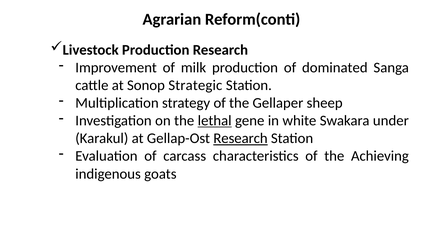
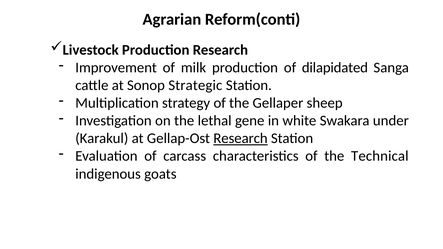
dominated: dominated -> dilapidated
lethal underline: present -> none
Achieving: Achieving -> Technical
